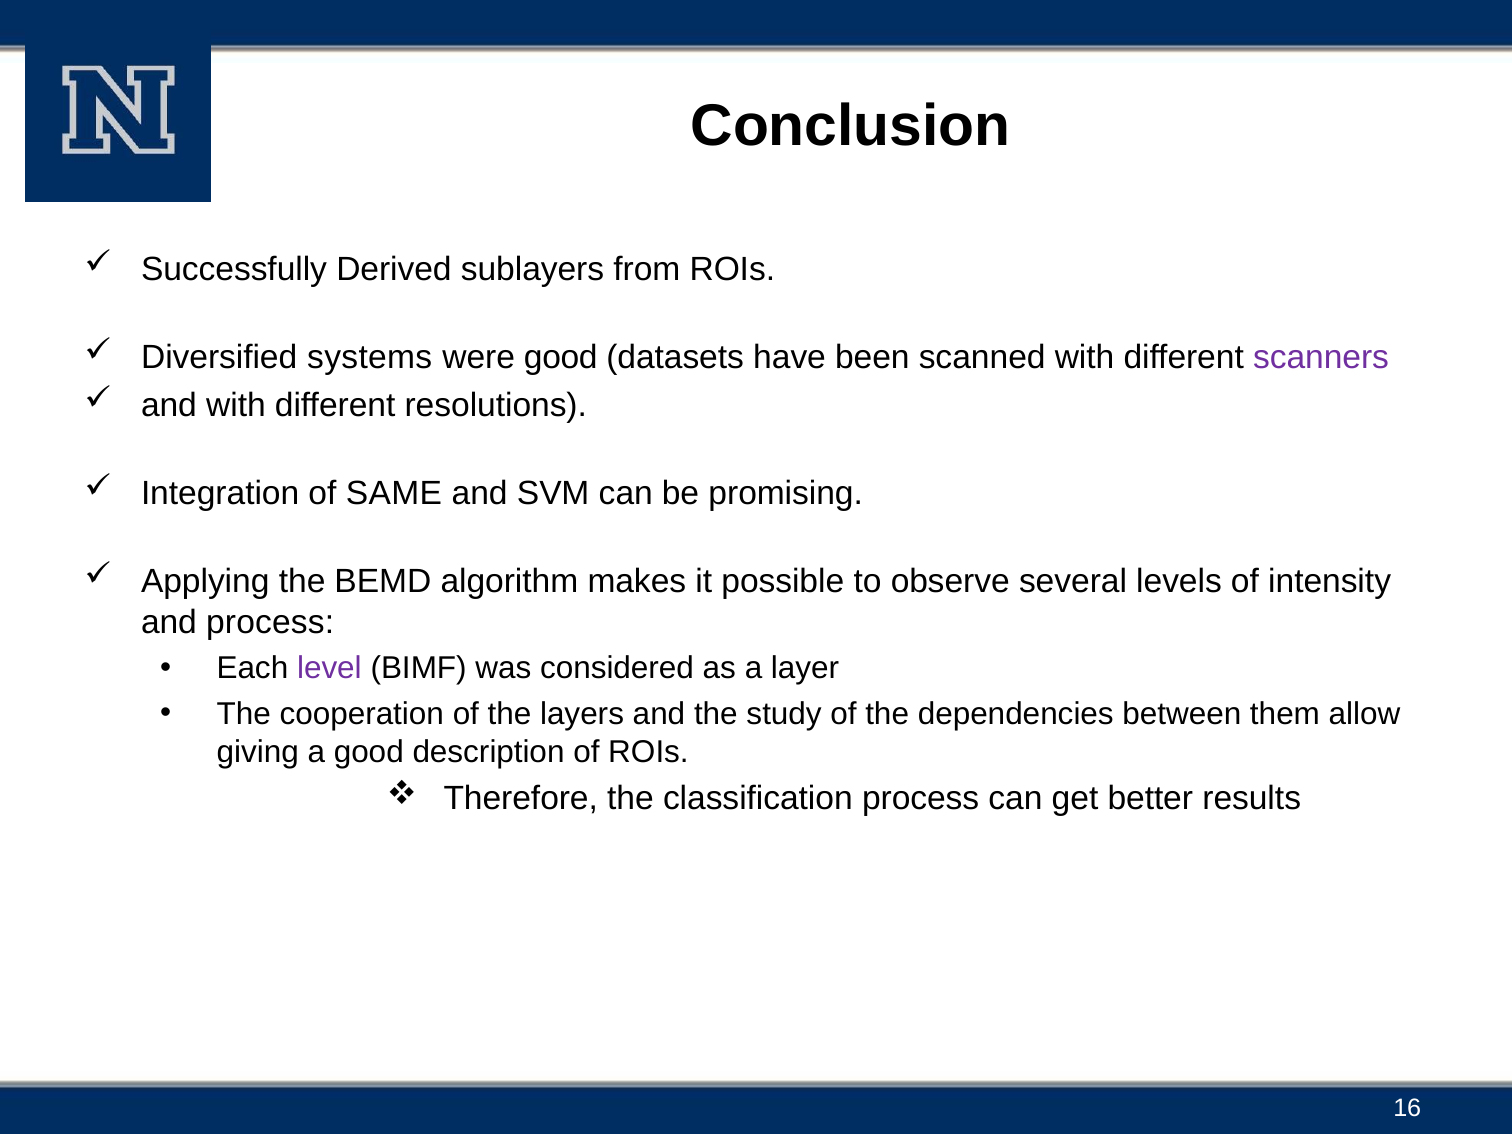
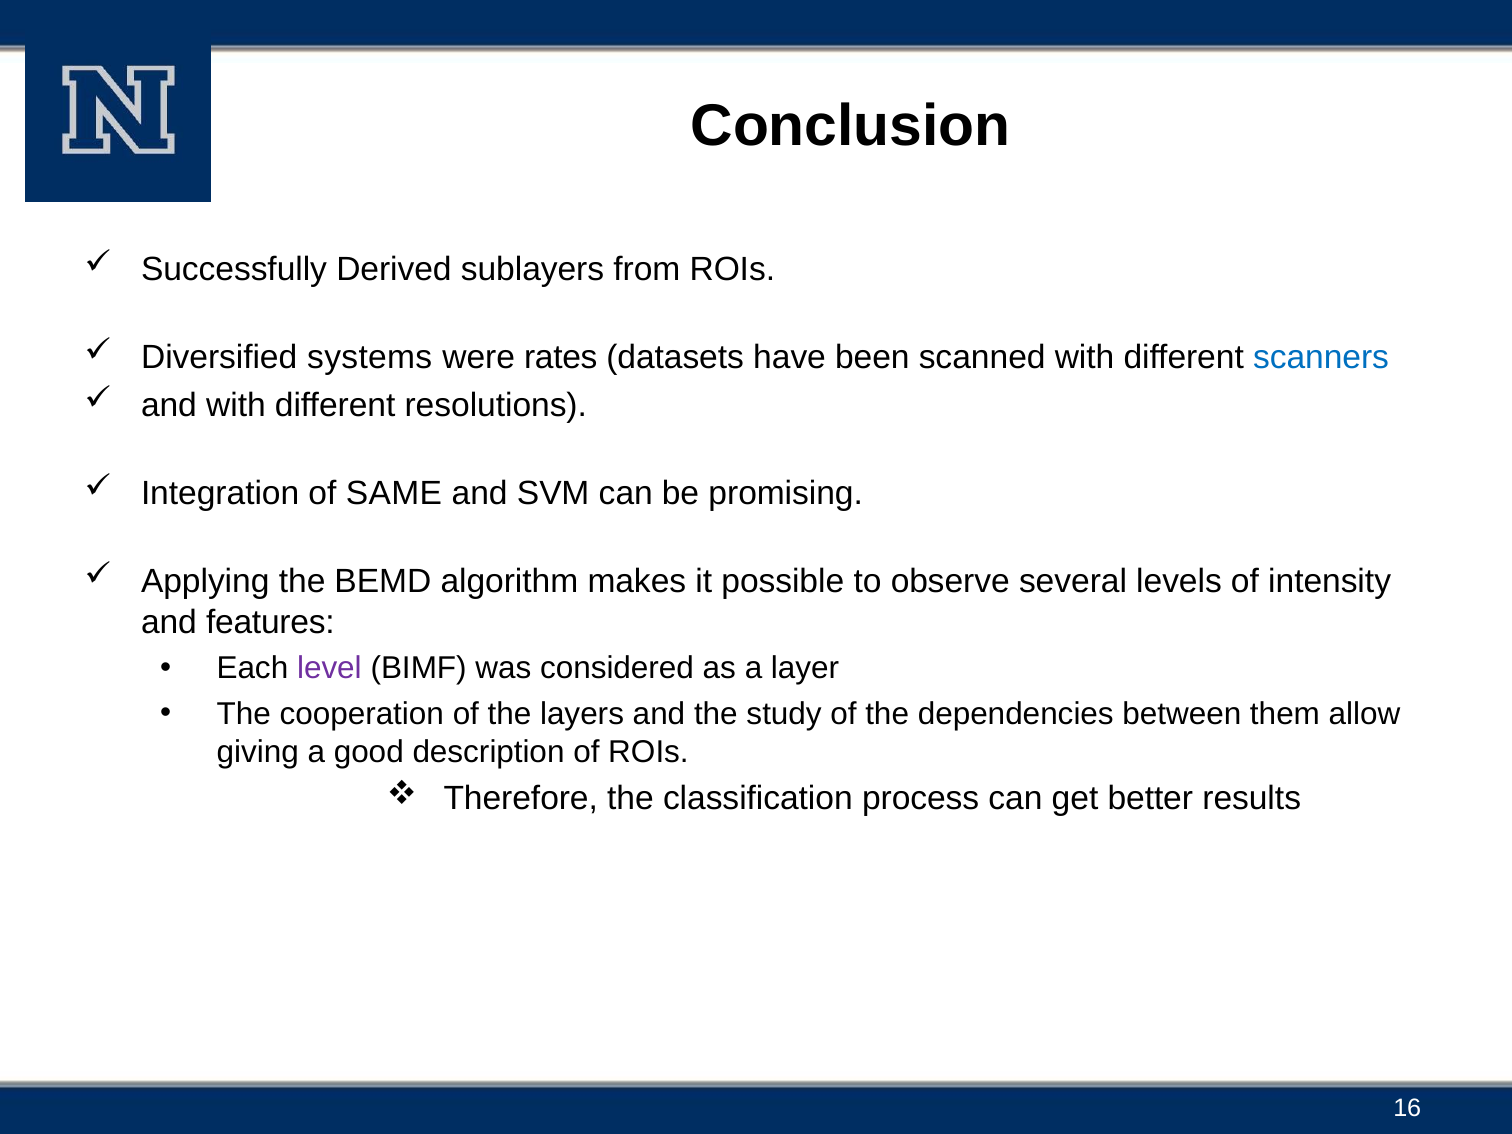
were good: good -> rates
scanners colour: purple -> blue
and process: process -> features
